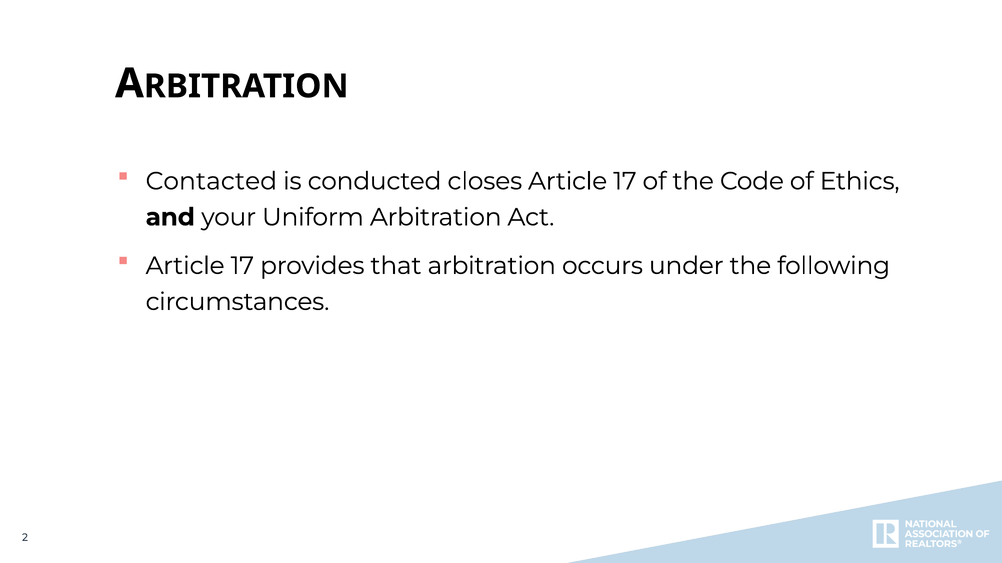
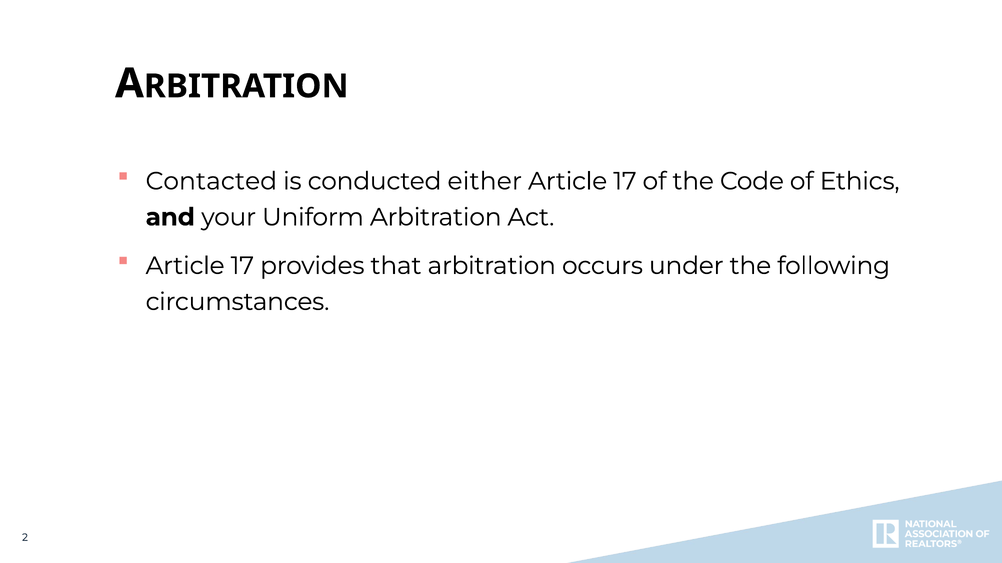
closes: closes -> either
